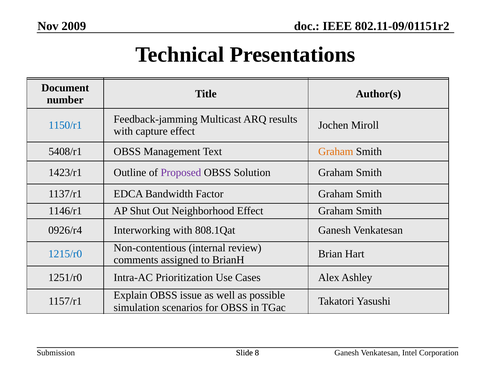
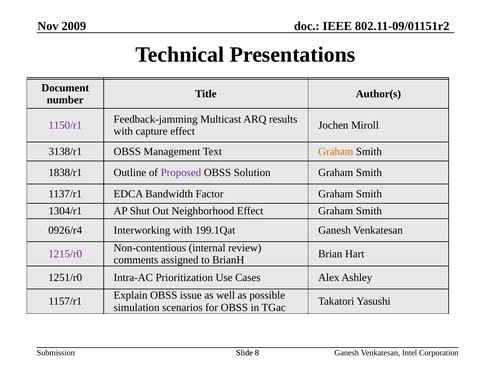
1150/r1 colour: blue -> purple
5408/r1: 5408/r1 -> 3138/r1
1423/r1: 1423/r1 -> 1838/r1
1146/r1: 1146/r1 -> 1304/r1
808.1Qat: 808.1Qat -> 199.1Qat
1215/r0 colour: blue -> purple
